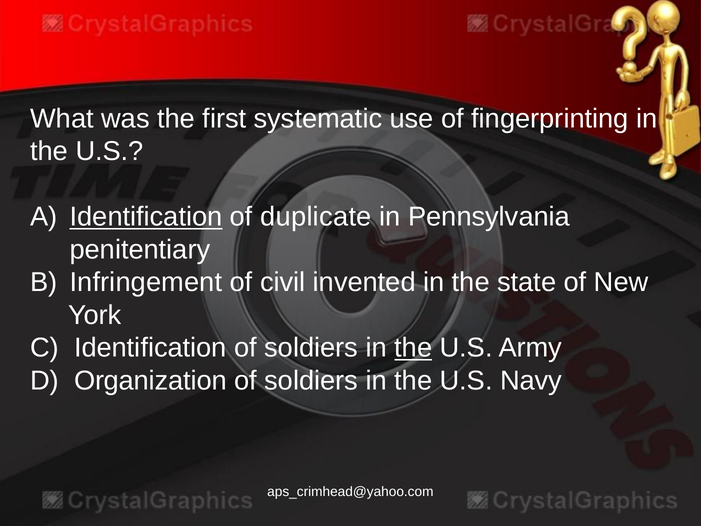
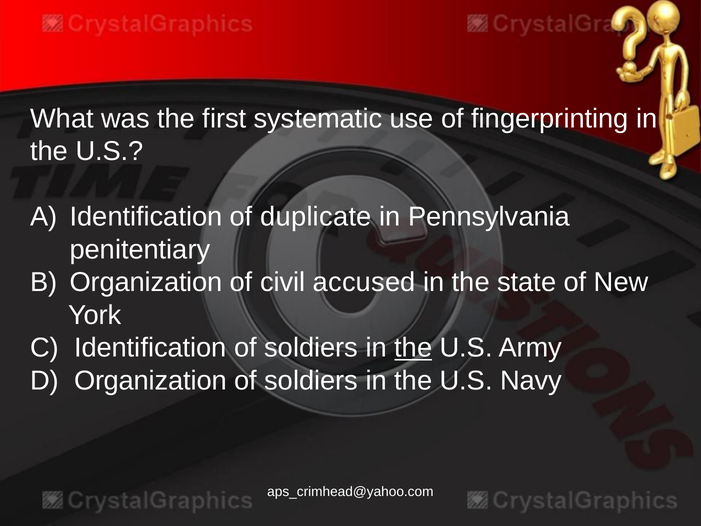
Identification at (146, 217) underline: present -> none
Infringement at (146, 282): Infringement -> Organization
invented: invented -> accused
